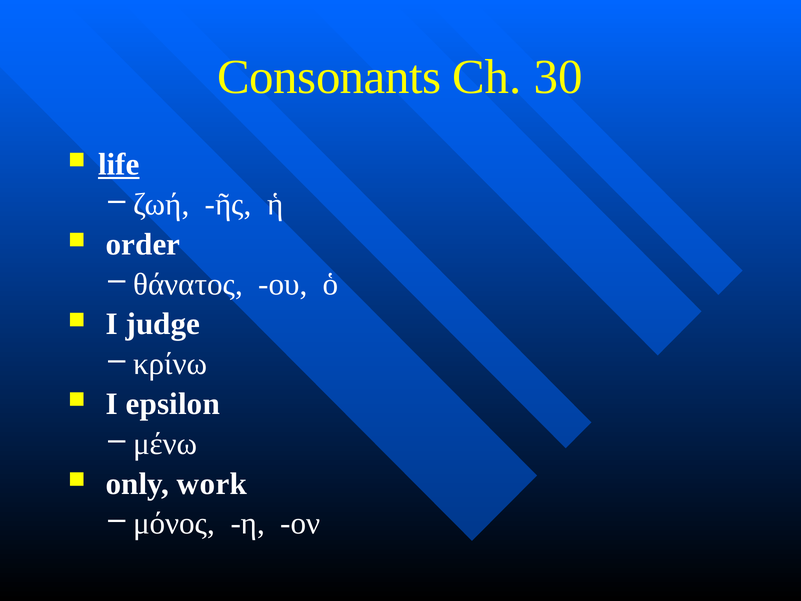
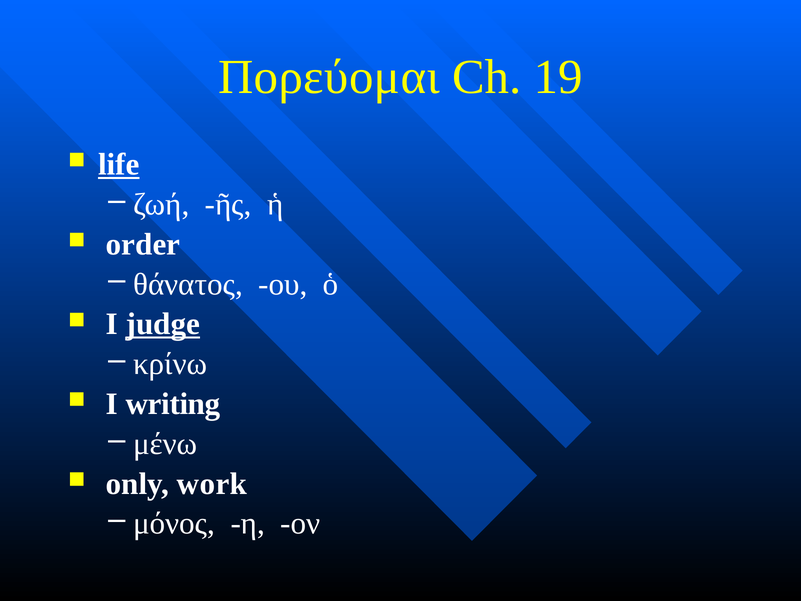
Consonants: Consonants -> Πορεύομαι
30: 30 -> 19
judge underline: none -> present
epsilon: epsilon -> writing
